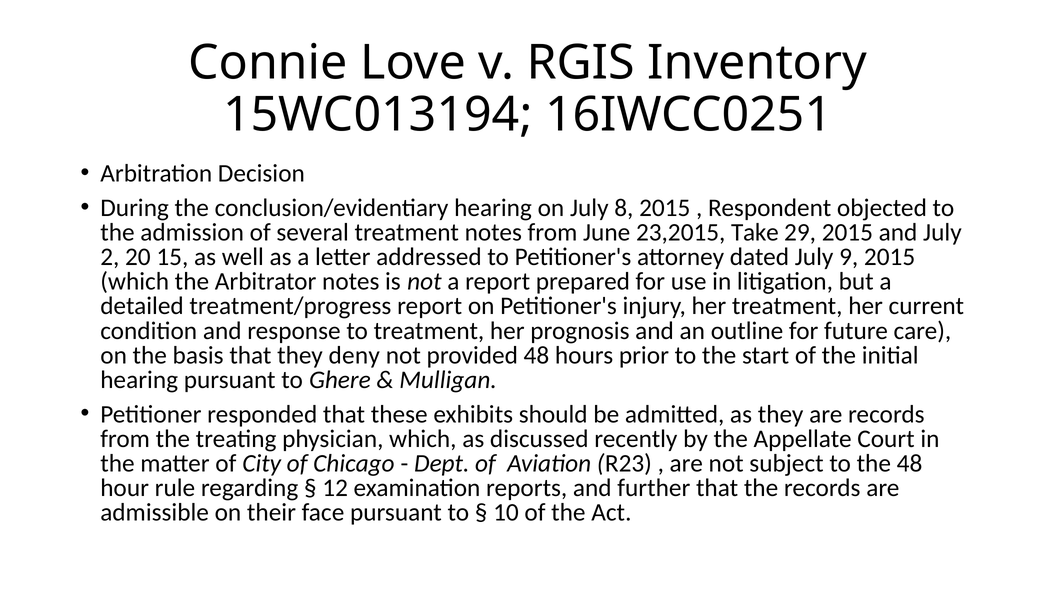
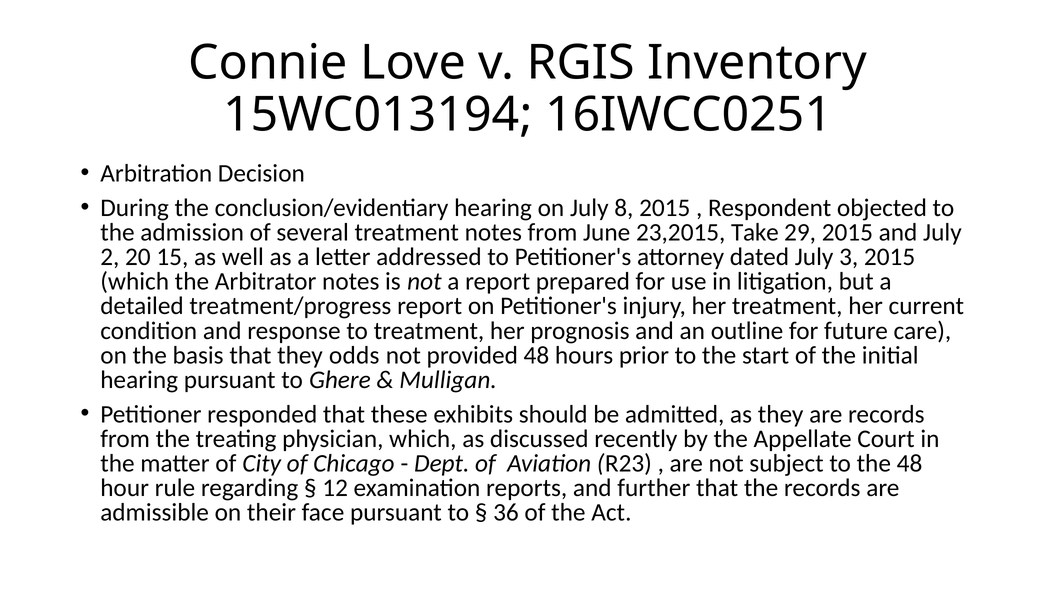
9: 9 -> 3
deny: deny -> odds
10: 10 -> 36
